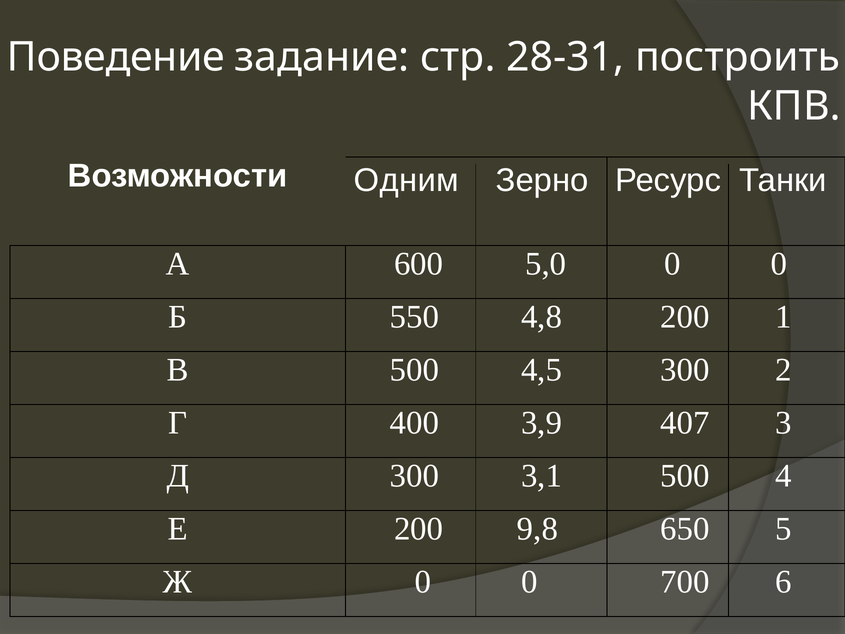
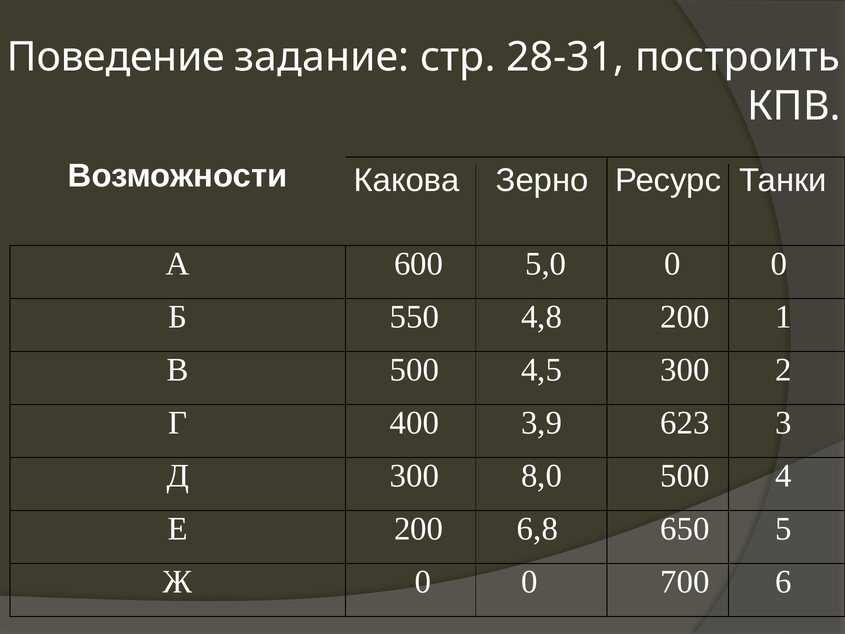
Одним: Одним -> Какова
407: 407 -> 623
3,1: 3,1 -> 8,0
9,8: 9,8 -> 6,8
